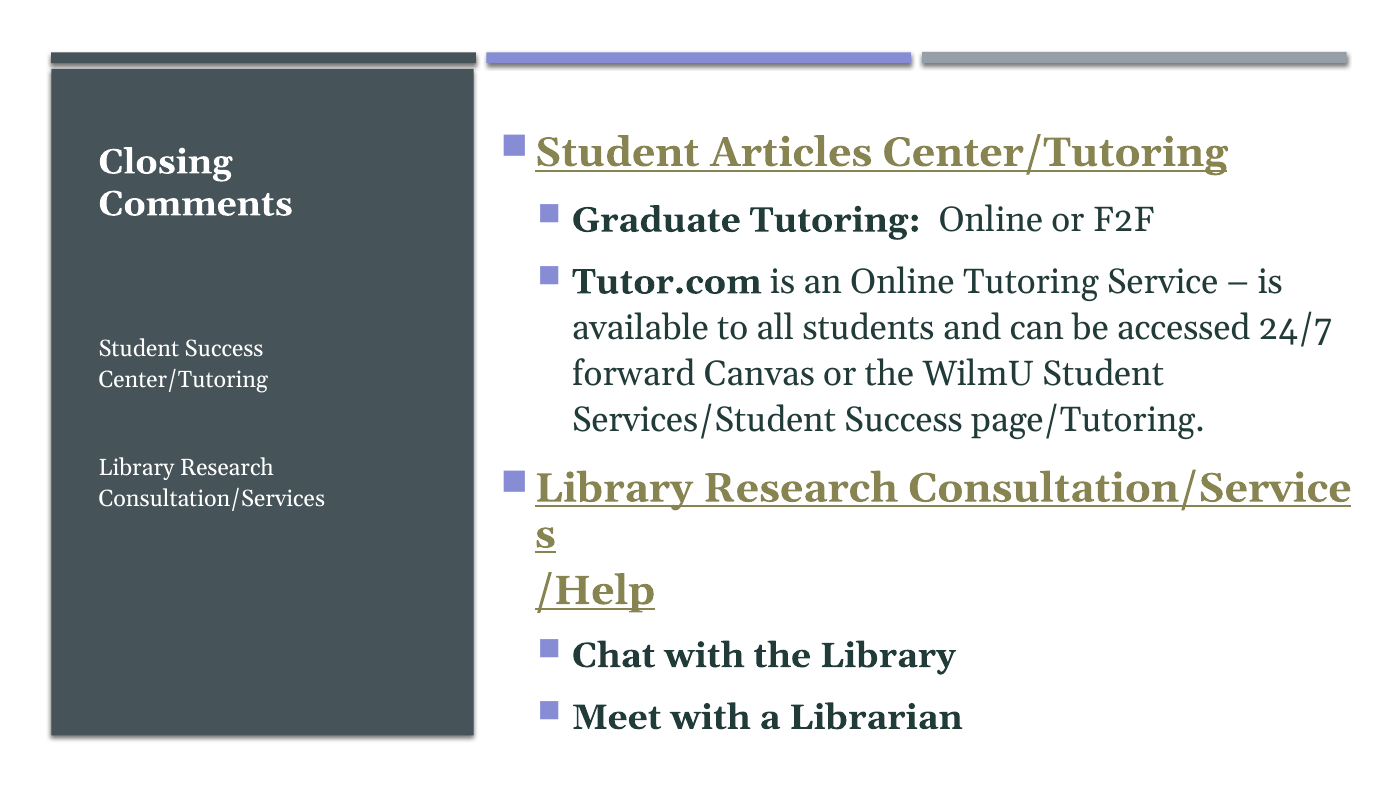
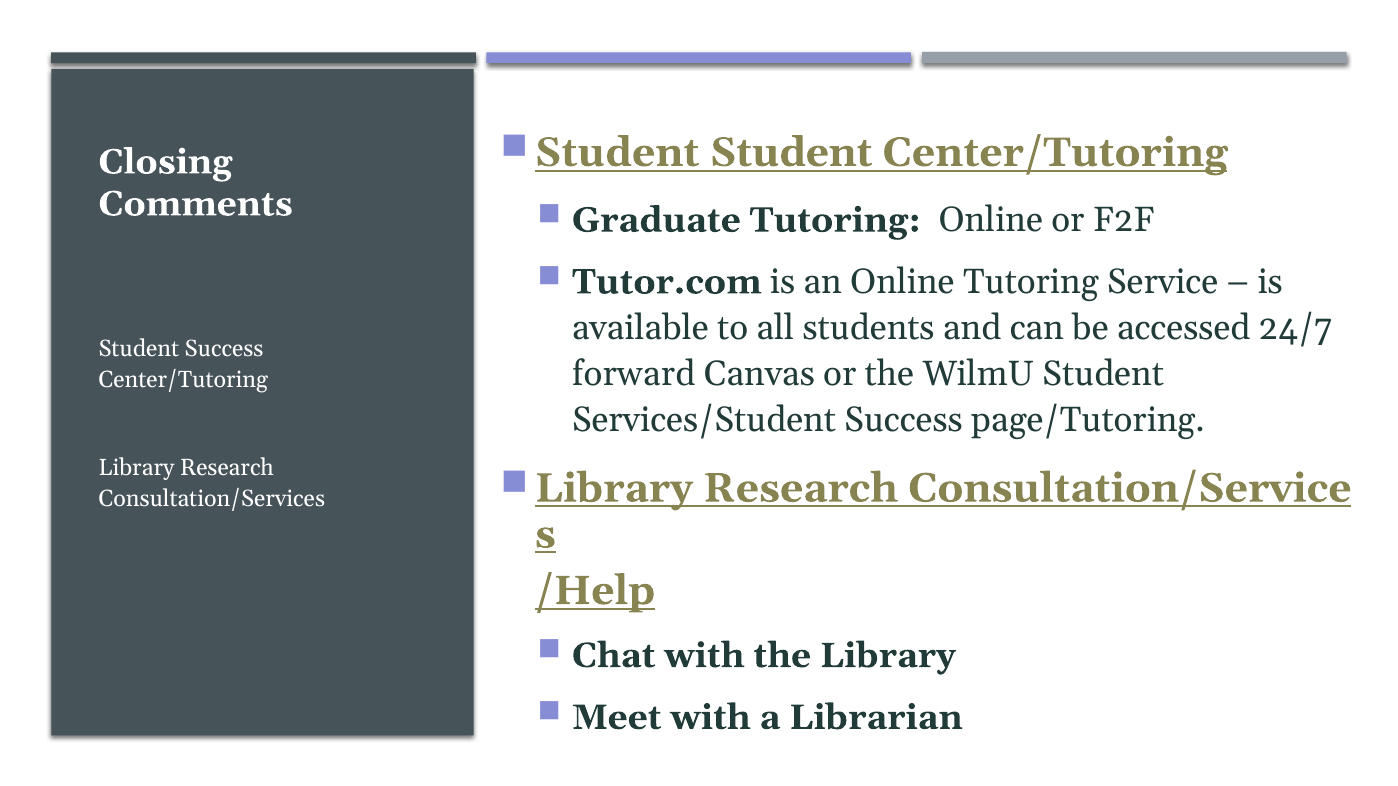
Student Articles: Articles -> Student
